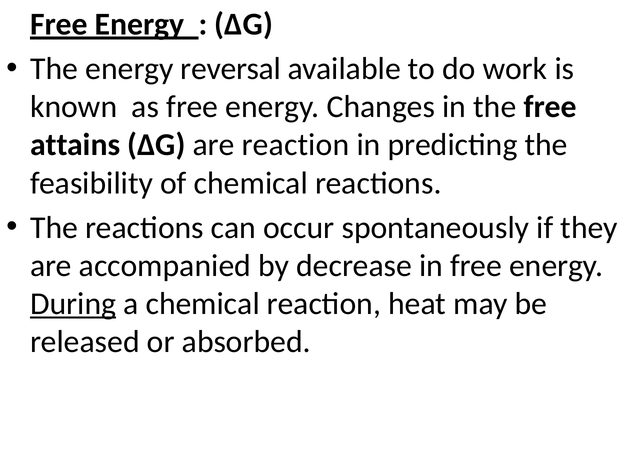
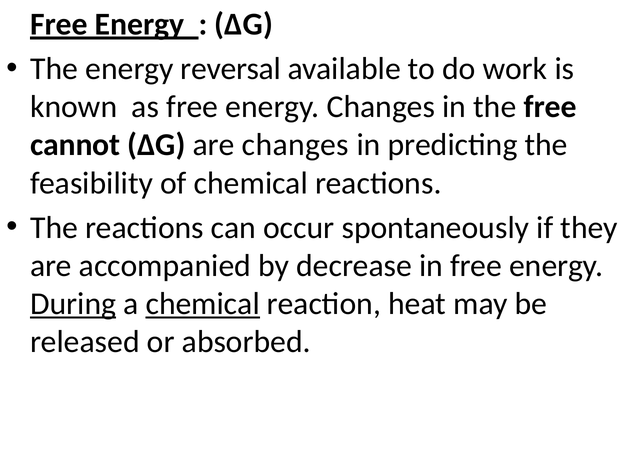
attains: attains -> cannot
are reaction: reaction -> changes
chemical at (203, 304) underline: none -> present
